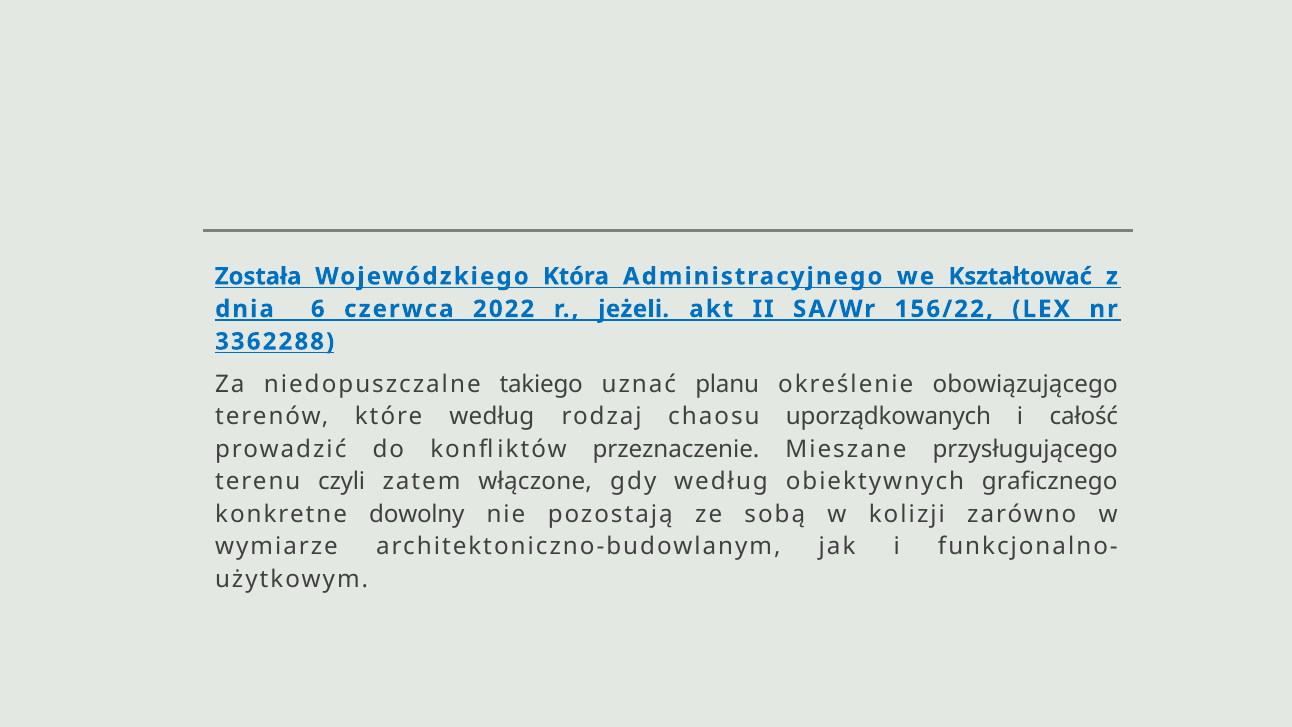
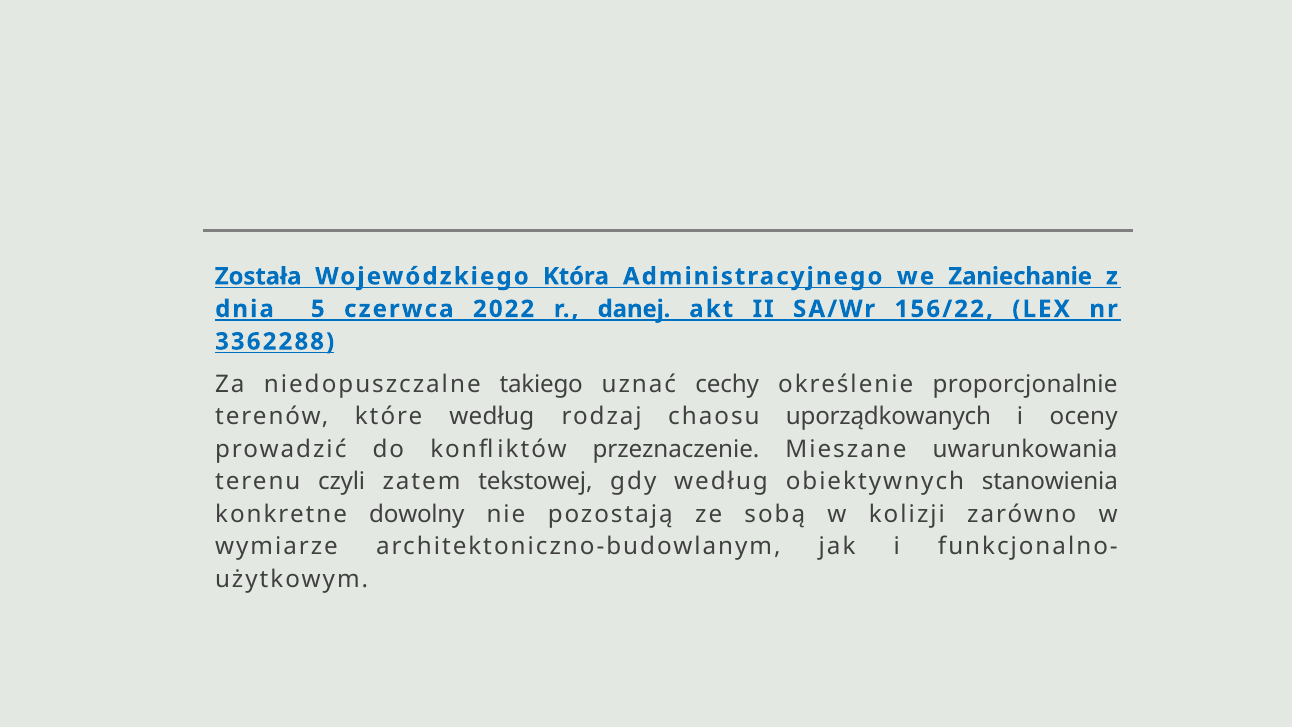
Kształtować: Kształtować -> Zaniechanie
6: 6 -> 5
jeżeli: jeżeli -> danej
planu: planu -> cechy
obowiązującego: obowiązującego -> proporcjonalnie
całość: całość -> oceny
przysługującego: przysługującego -> uwarunkowania
włączone: włączone -> tekstowej
graficznego: graficznego -> stanowienia
